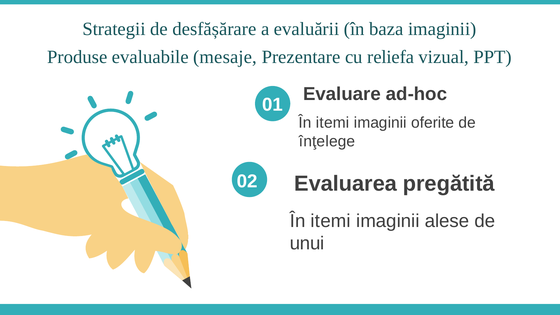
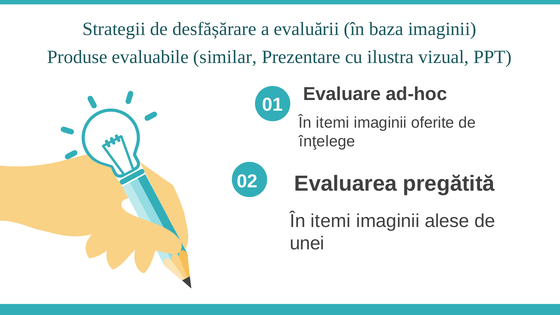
mesaje: mesaje -> similar
reliefa: reliefa -> ilustra
unui: unui -> unei
